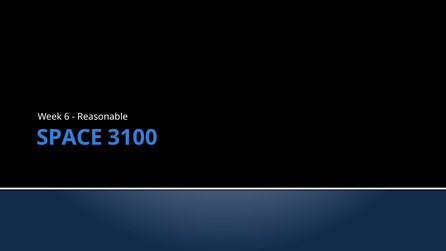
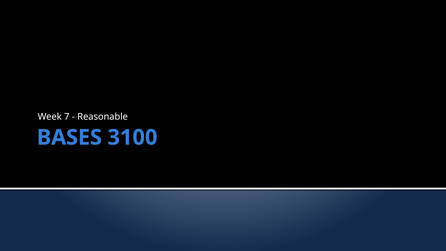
6: 6 -> 7
SPACE: SPACE -> BASES
